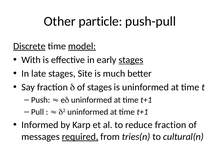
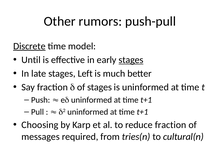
particle: particle -> rumors
model underline: present -> none
With: With -> Until
Site: Site -> Left
Informed: Informed -> Choosing
required underline: present -> none
